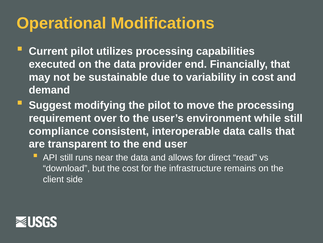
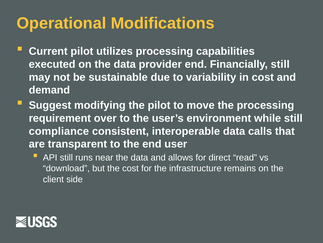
Financially that: that -> still
